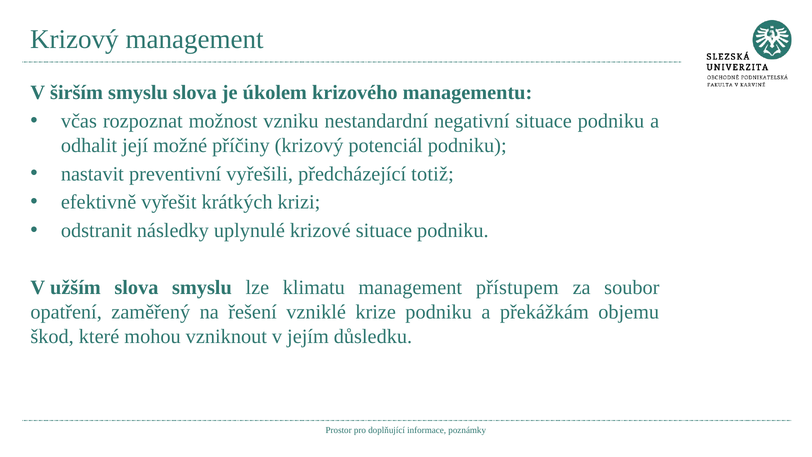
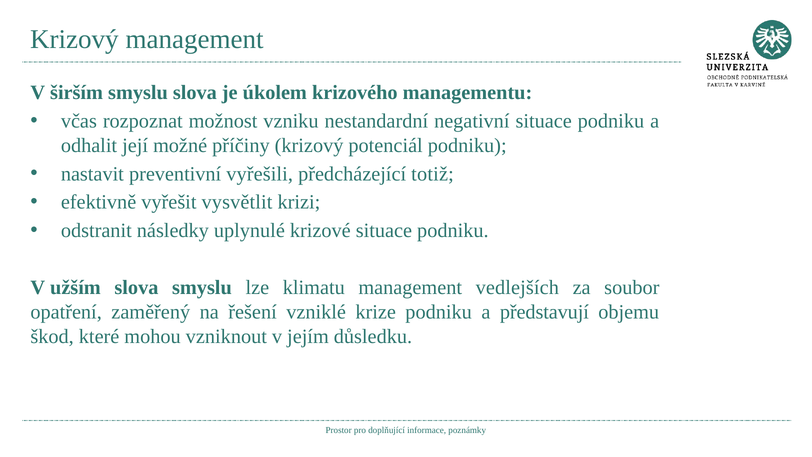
krátkých: krátkých -> vysvětlit
přístupem: přístupem -> vedlejších
překážkám: překážkám -> představují
